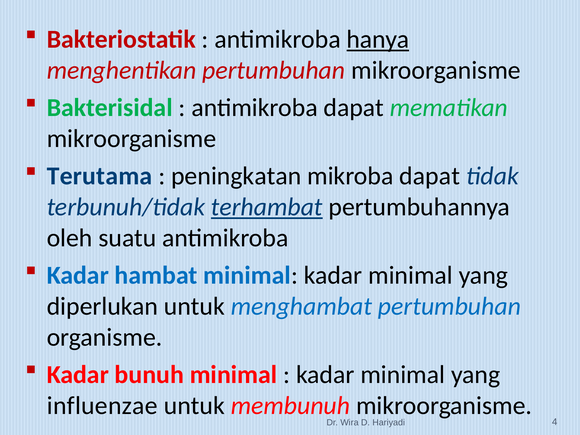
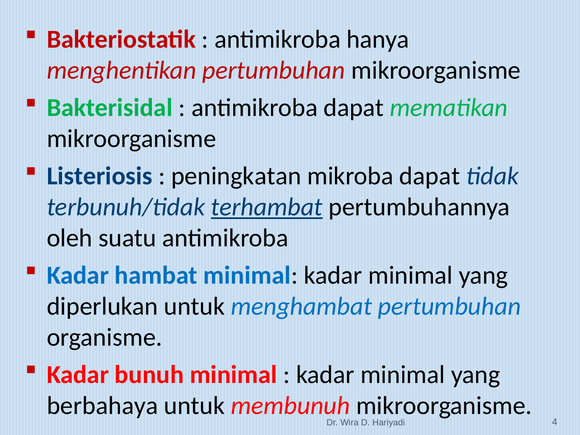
hanya underline: present -> none
Terutama: Terutama -> Listeriosis
influenzae: influenzae -> berbahaya
